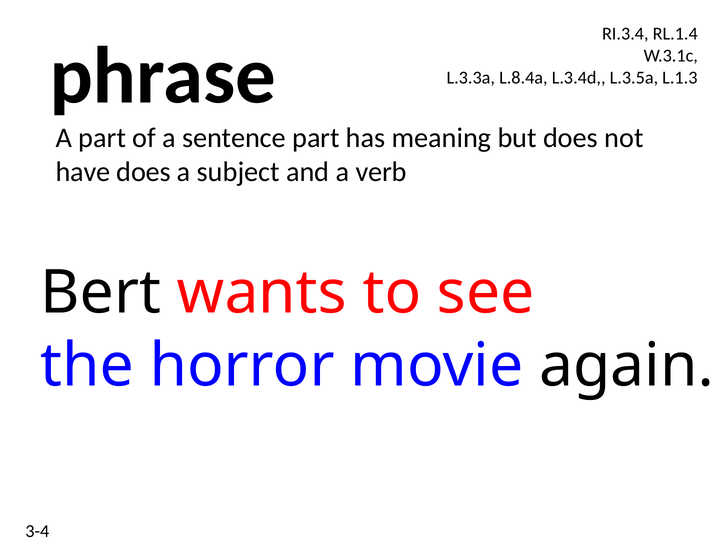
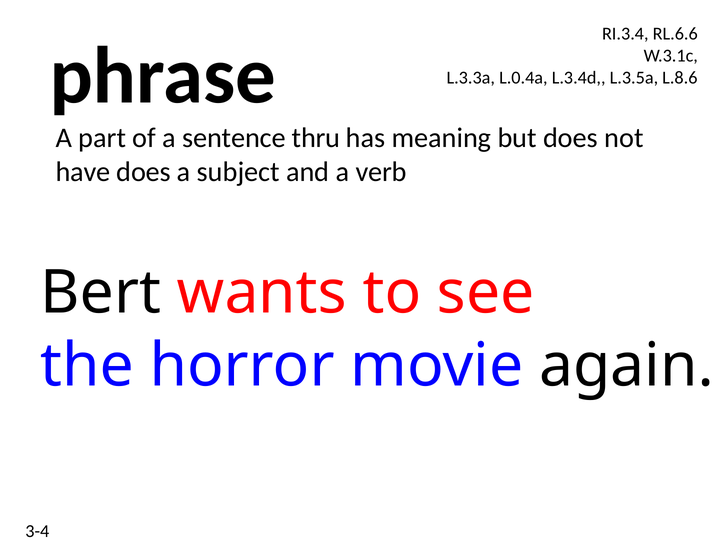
RL.1.4: RL.1.4 -> RL.6.6
L.8.4a: L.8.4a -> L.0.4a
L.1.3: L.1.3 -> L.8.6
sentence part: part -> thru
